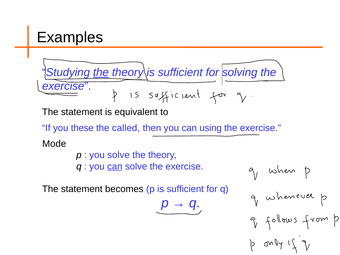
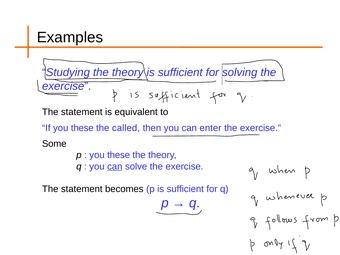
the at (101, 72) underline: present -> none
using: using -> enter
Mode: Mode -> Some
solve at (119, 155): solve -> these
